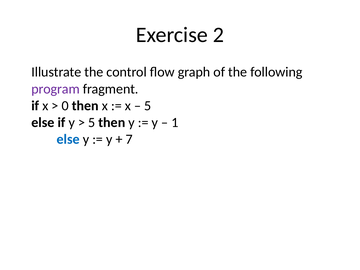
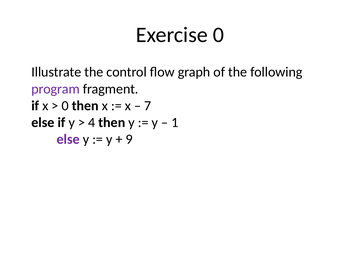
Exercise 2: 2 -> 0
5 at (148, 106): 5 -> 7
5 at (92, 122): 5 -> 4
else at (68, 139) colour: blue -> purple
7: 7 -> 9
